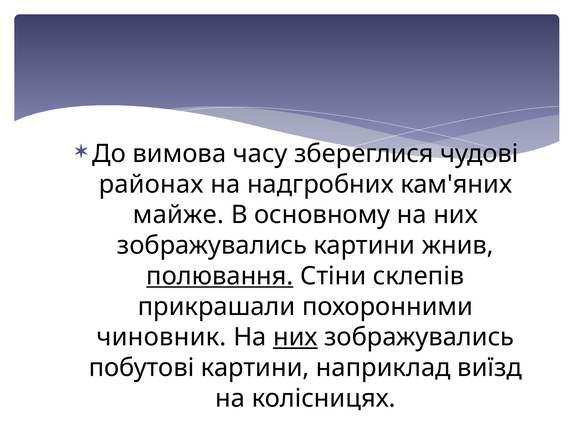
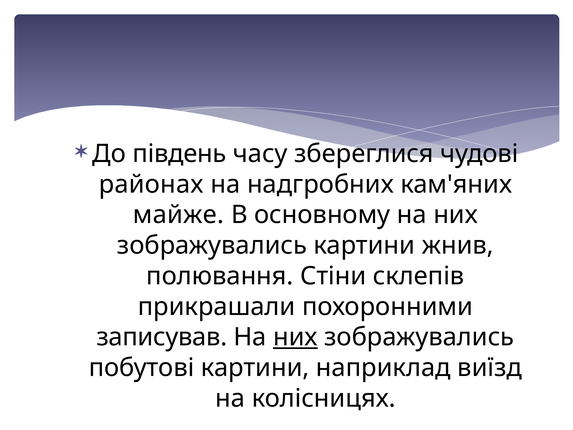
вимова: вимова -> південь
полювання underline: present -> none
чиновник: чиновник -> записував
